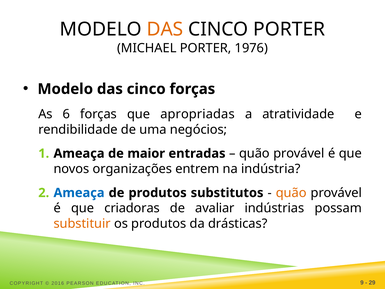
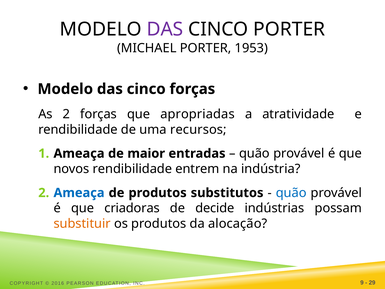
DAS at (165, 29) colour: orange -> purple
1976: 1976 -> 1953
As 6: 6 -> 2
negócios: negócios -> recursos
novos organizações: organizações -> rendibilidade
quão at (291, 193) colour: orange -> blue
avaliar: avaliar -> decide
drásticas: drásticas -> alocação
